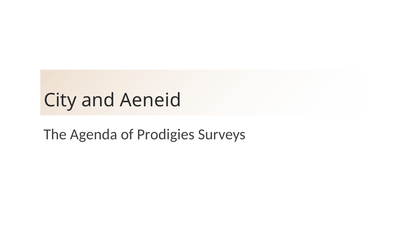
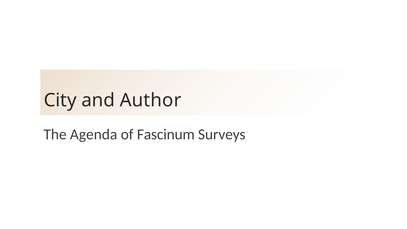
Aeneid: Aeneid -> Author
Prodigies: Prodigies -> Fascinum
